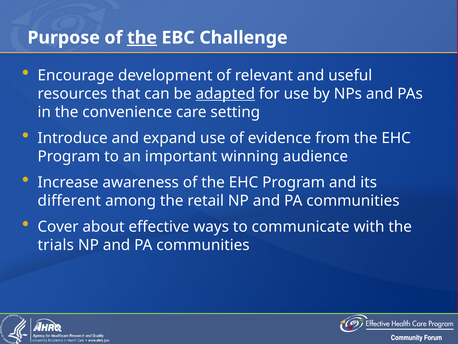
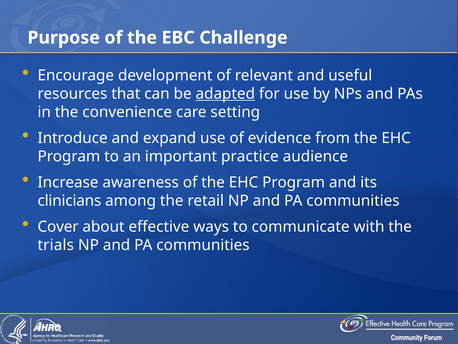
the at (142, 38) underline: present -> none
winning: winning -> practice
different: different -> clinicians
